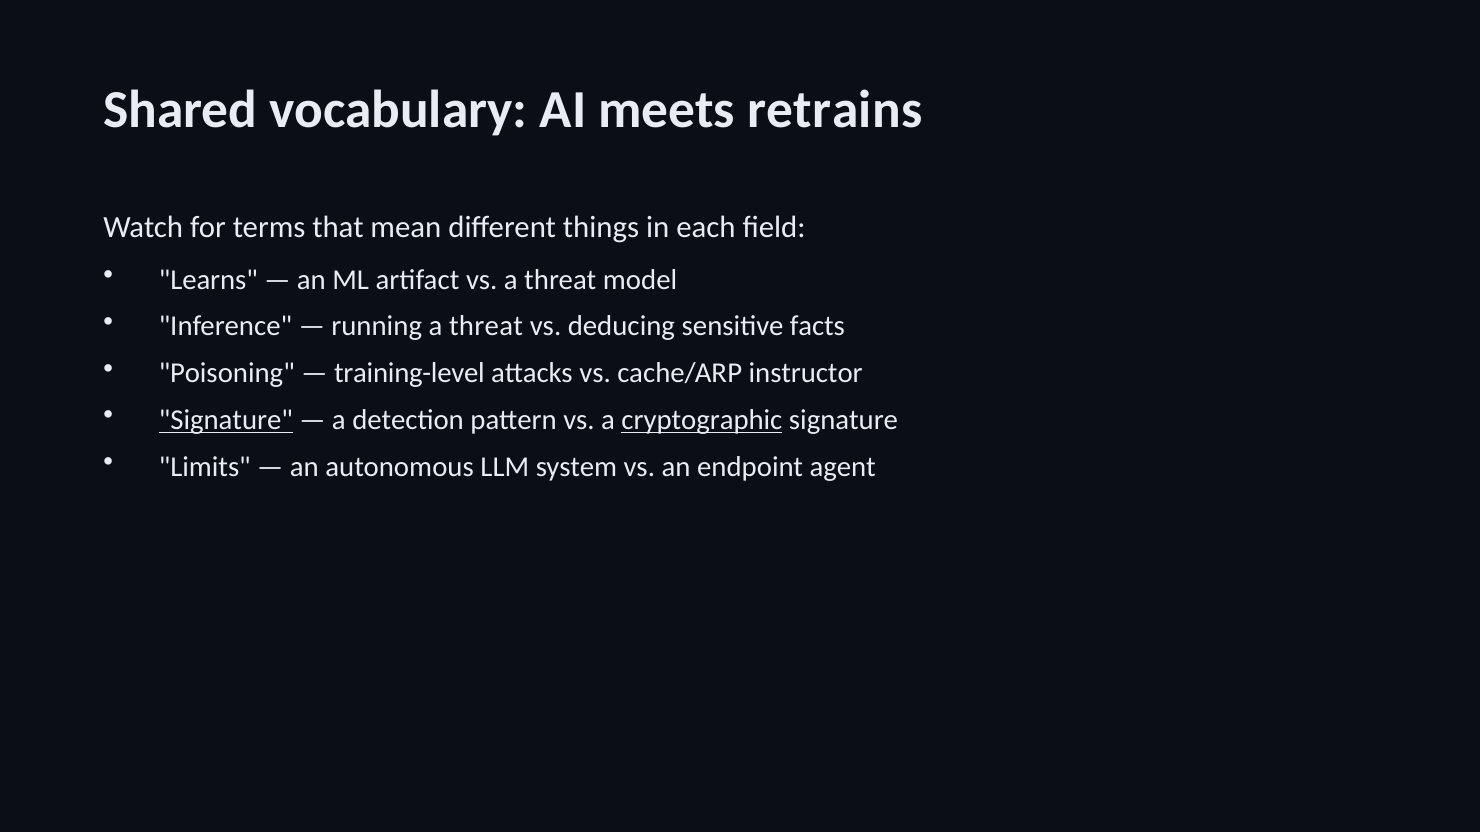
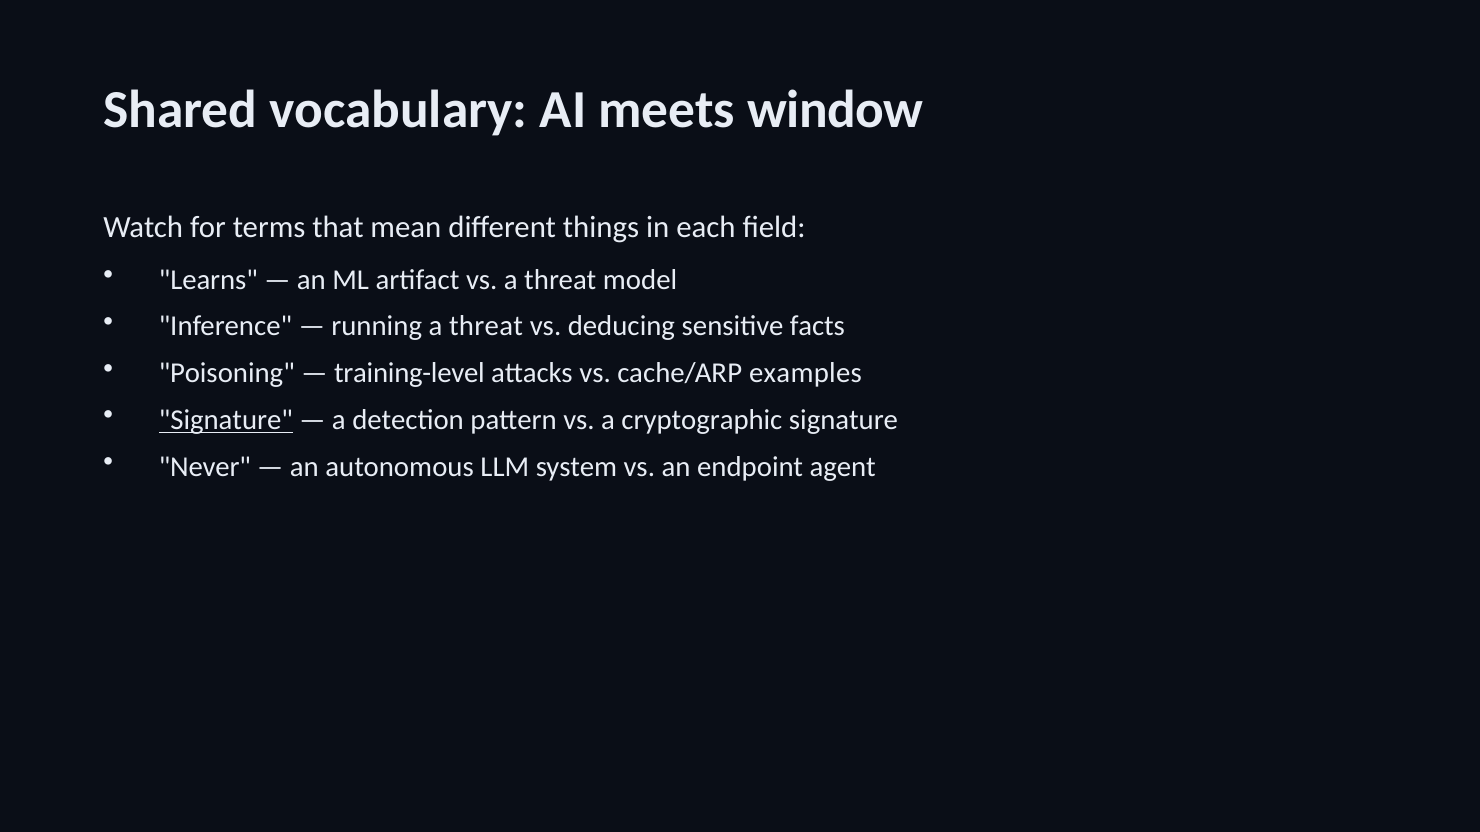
retrains: retrains -> window
instructor: instructor -> examples
cryptographic underline: present -> none
Limits: Limits -> Never
